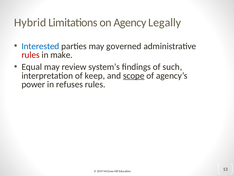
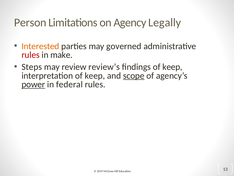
Hybrid: Hybrid -> Person
Interested colour: blue -> orange
Equal: Equal -> Steps
system’s: system’s -> review’s
findings of such: such -> keep
power underline: none -> present
refuses: refuses -> federal
